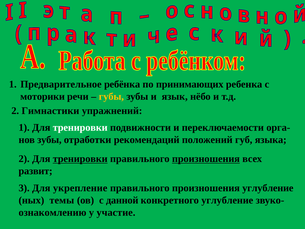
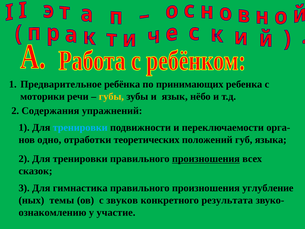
Гимнастики: Гимнастики -> Содержания
тренировки at (80, 127) colour: white -> light blue
зубы at (49, 140): зубы -> одно
рекомендаций: рекомендаций -> теоретических
тренировки at (80, 159) underline: present -> none
развит: развит -> сказок
укрепление: укрепление -> гимнастика
данной: данной -> звуков
конкретного углубление: углубление -> результата
